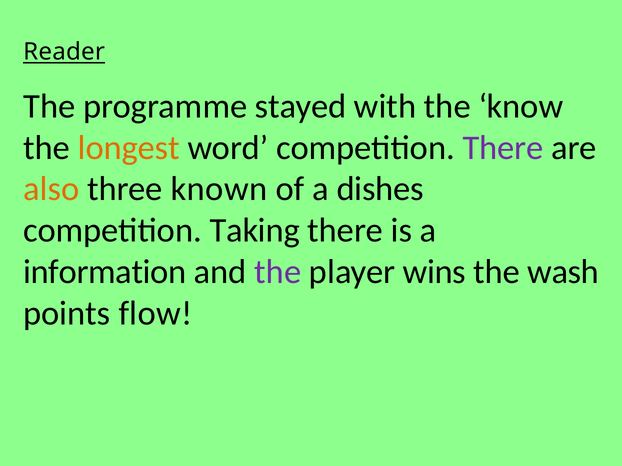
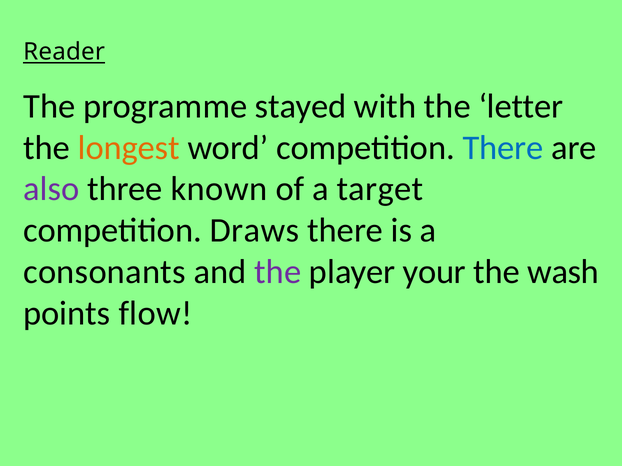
know: know -> letter
There at (503, 148) colour: purple -> blue
also colour: orange -> purple
dishes: dishes -> target
Taking: Taking -> Draws
information: information -> consonants
wins: wins -> your
